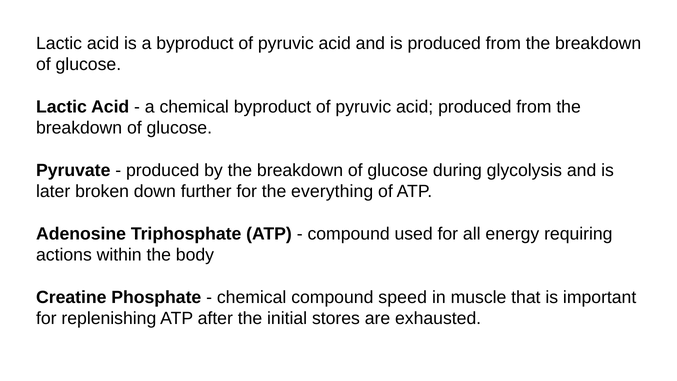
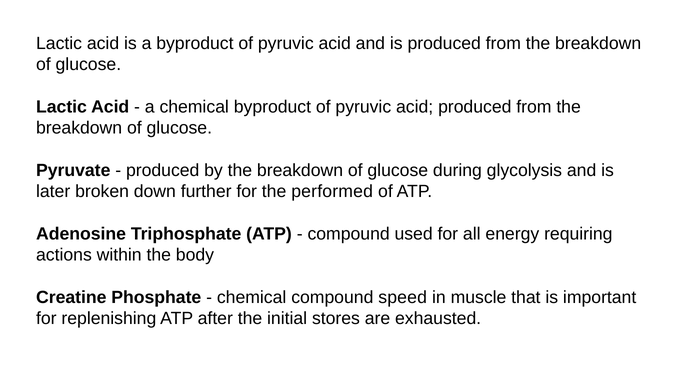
everything: everything -> performed
